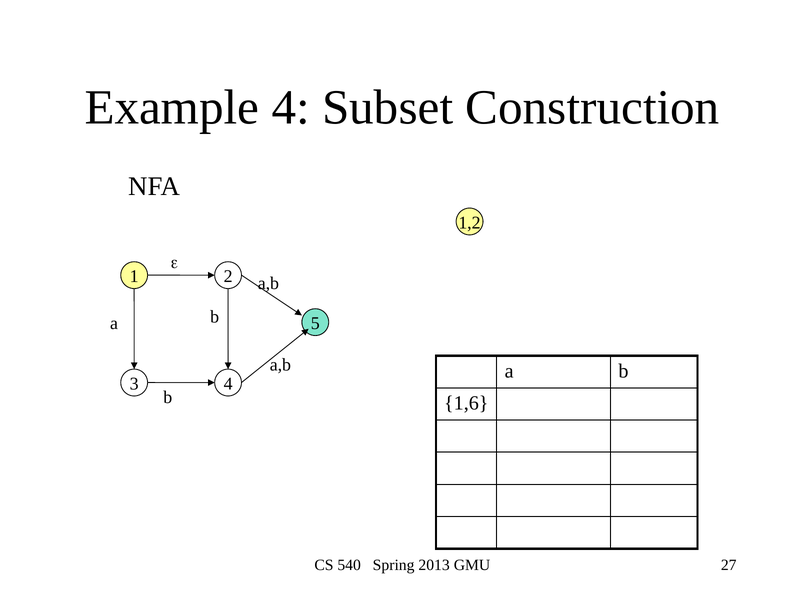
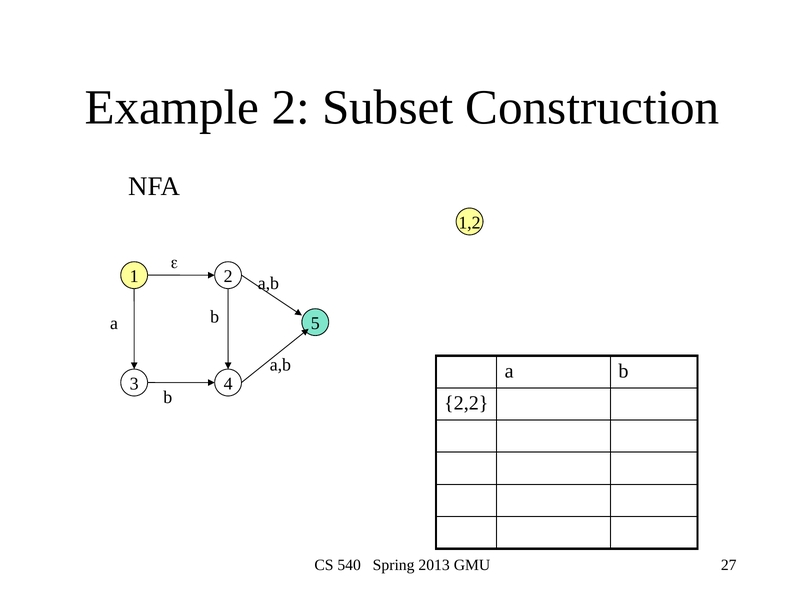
Example 4: 4 -> 2
1,6: 1,6 -> 2,2
